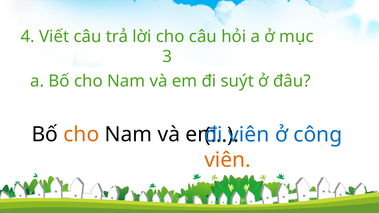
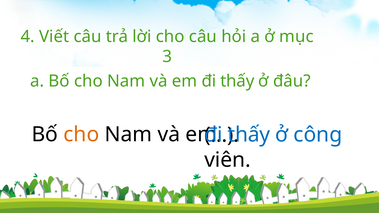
em đi suýt: suýt -> thấy
viên at (249, 135): viên -> thấy
viên at (228, 160) colour: orange -> black
